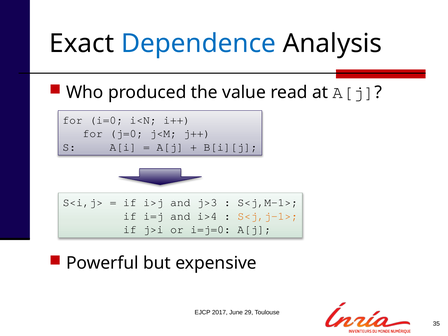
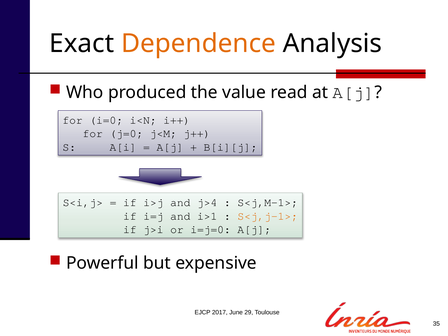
Dependence colour: blue -> orange
j>3: j>3 -> j>4
i>4: i>4 -> i>1
